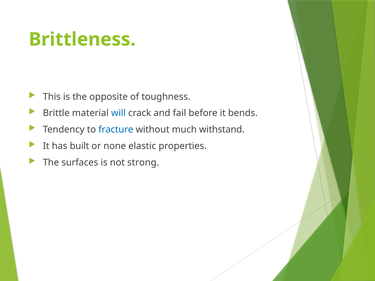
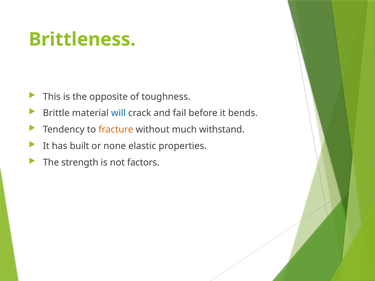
fracture colour: blue -> orange
surfaces: surfaces -> strength
strong: strong -> factors
